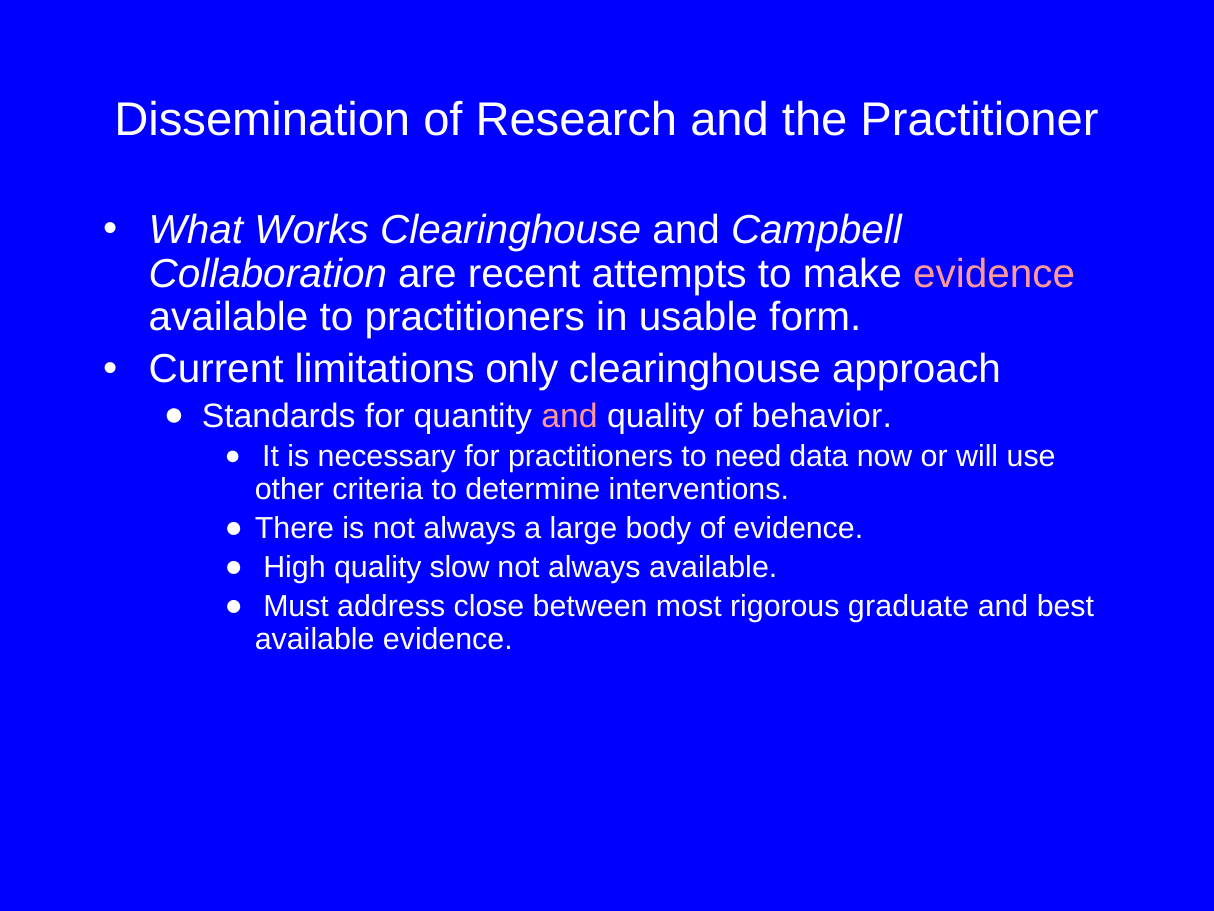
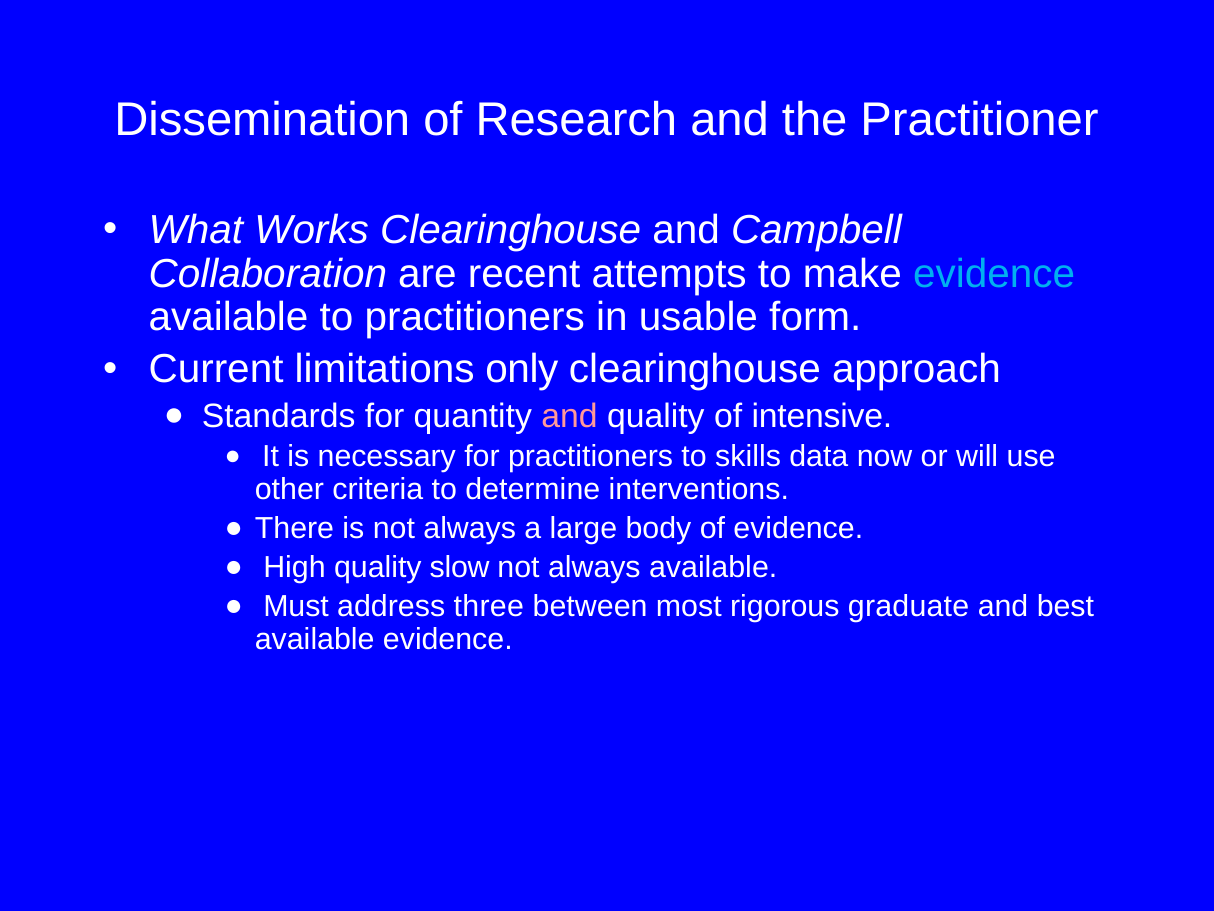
evidence at (994, 274) colour: pink -> light blue
behavior: behavior -> intensive
need: need -> skills
close: close -> three
